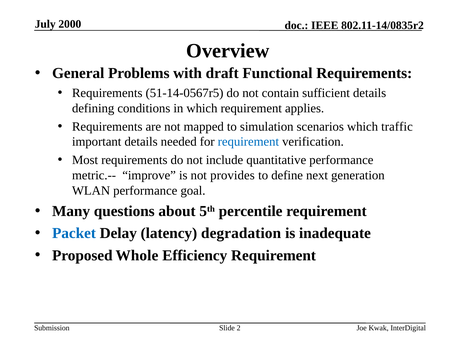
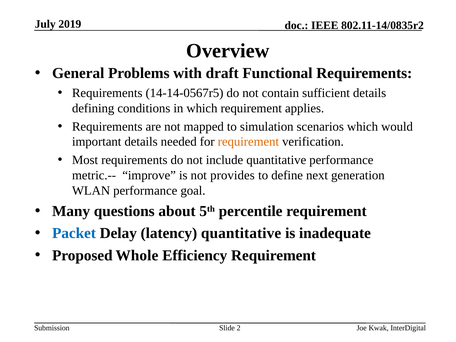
2000: 2000 -> 2019
51-14-0567r5: 51-14-0567r5 -> 14-14-0567r5
traffic: traffic -> would
requirement at (248, 142) colour: blue -> orange
latency degradation: degradation -> quantitative
